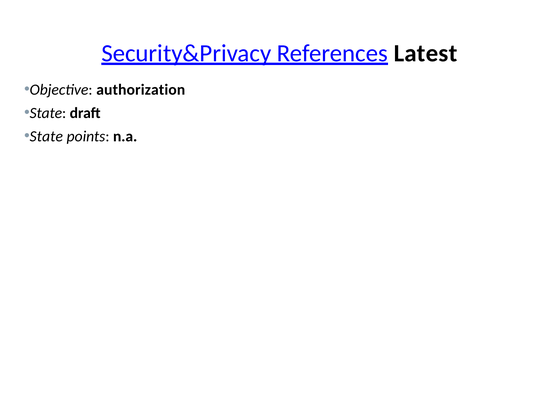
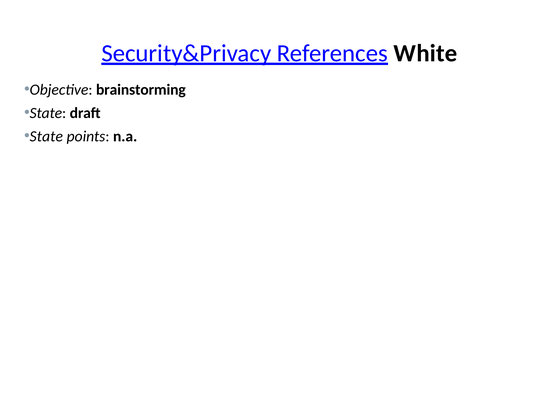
Latest: Latest -> White
authorization: authorization -> brainstorming
